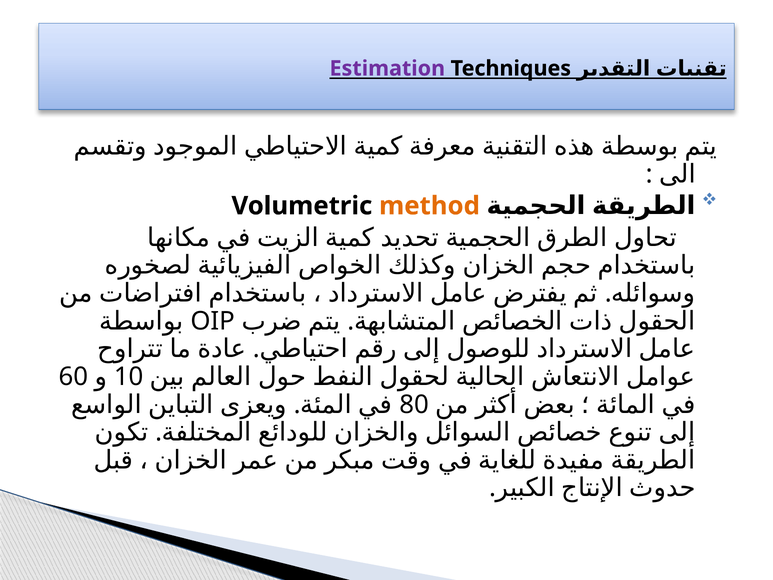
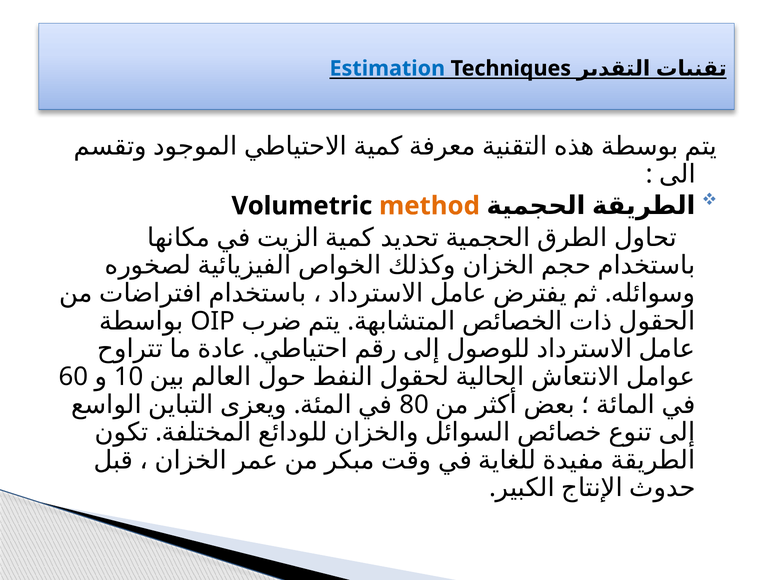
Estimation colour: purple -> blue
